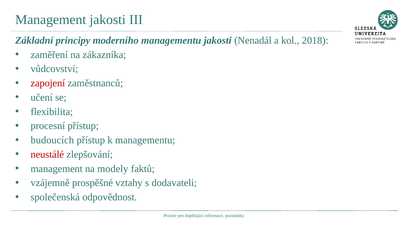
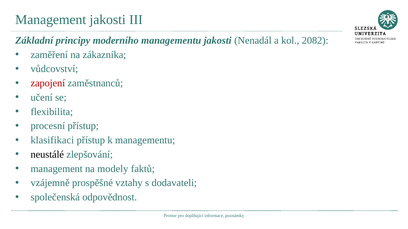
2018: 2018 -> 2082
budoucích: budoucích -> klasifikaci
neustálé colour: red -> black
